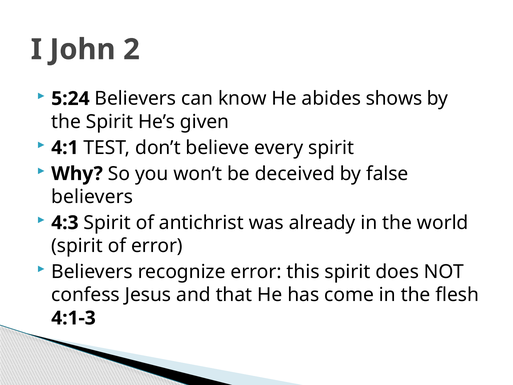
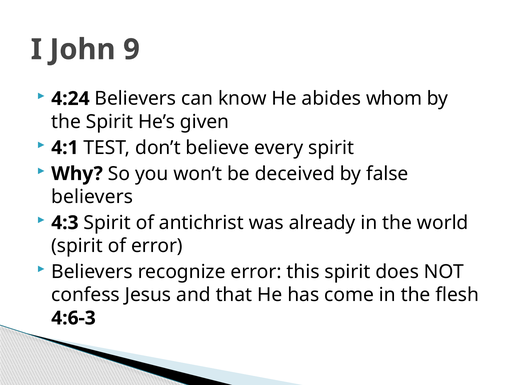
2: 2 -> 9
5:24: 5:24 -> 4:24
shows: shows -> whom
4:1-3: 4:1-3 -> 4:6-3
